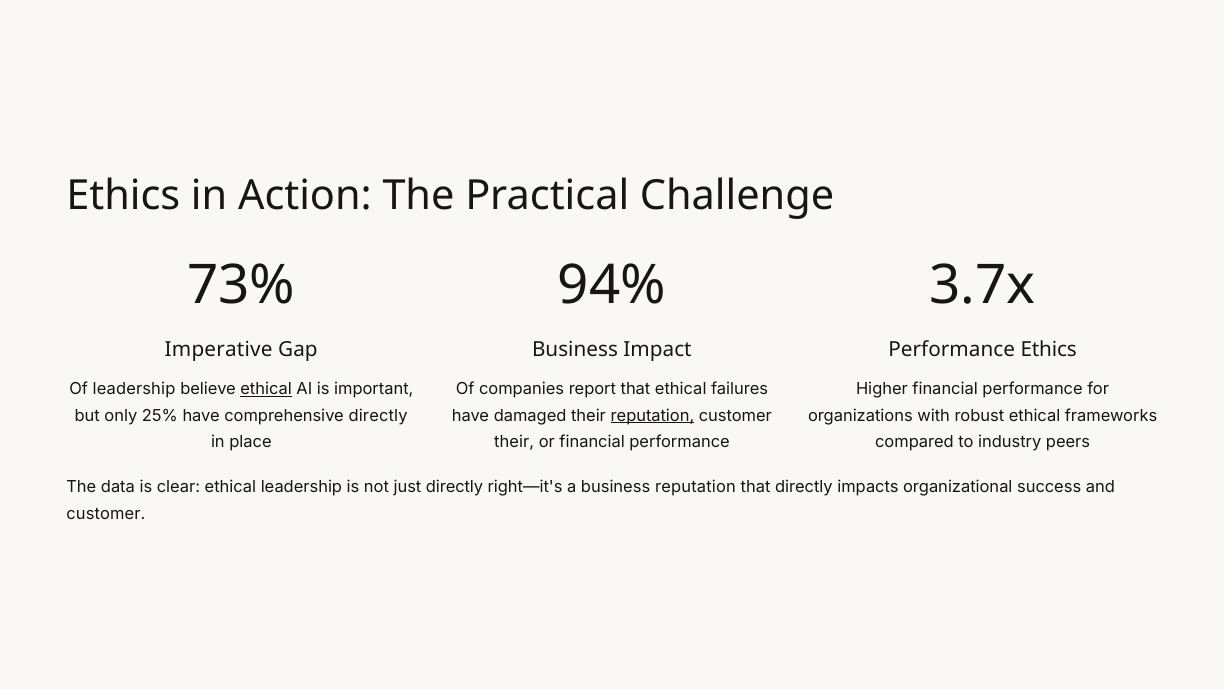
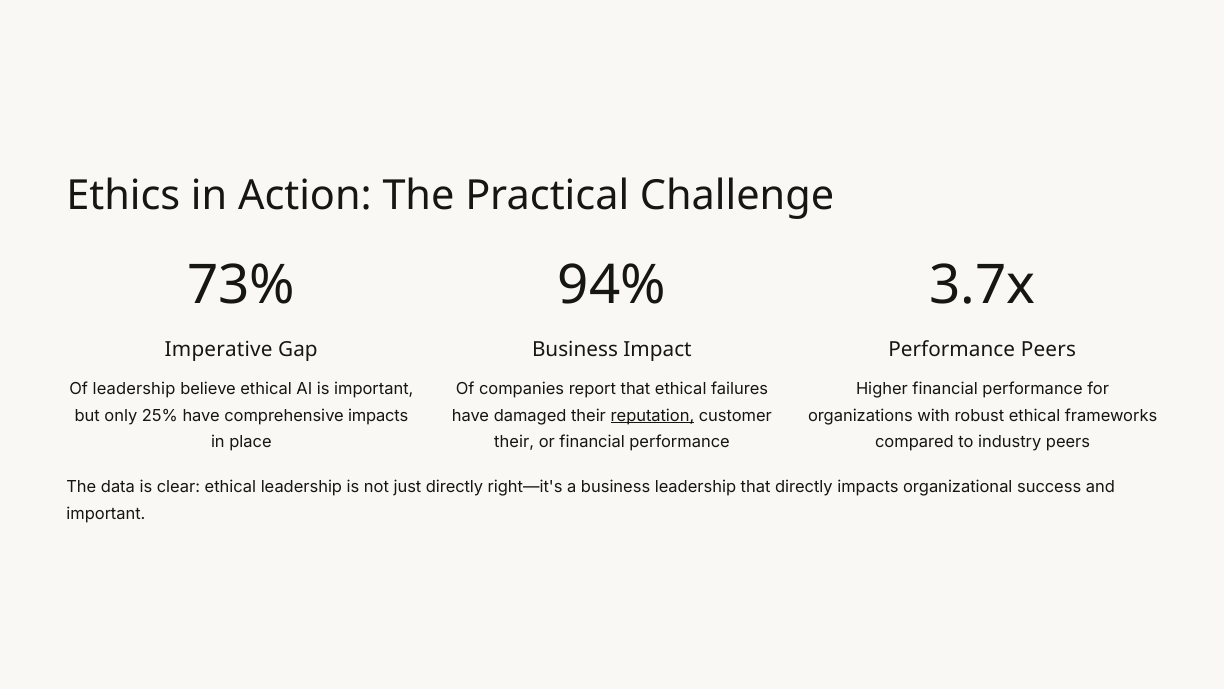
Performance Ethics: Ethics -> Peers
ethical at (266, 389) underline: present -> none
comprehensive directly: directly -> impacts
business reputation: reputation -> leadership
customer at (106, 514): customer -> important
